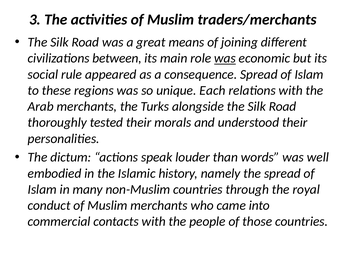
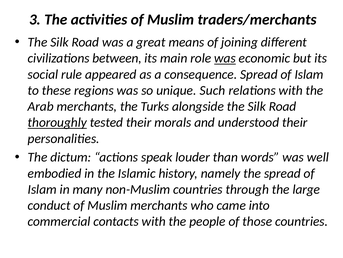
Each: Each -> Such
thoroughly underline: none -> present
royal: royal -> large
